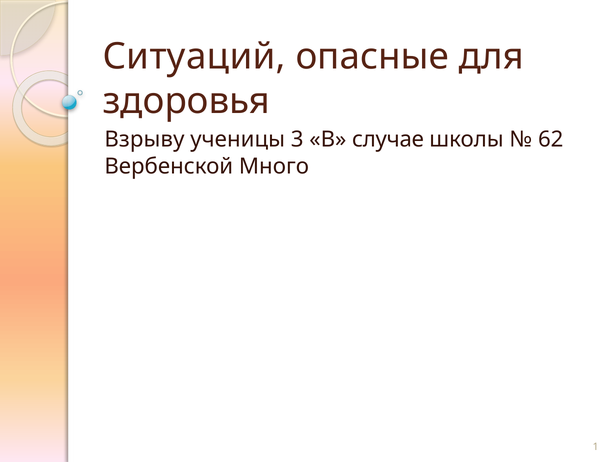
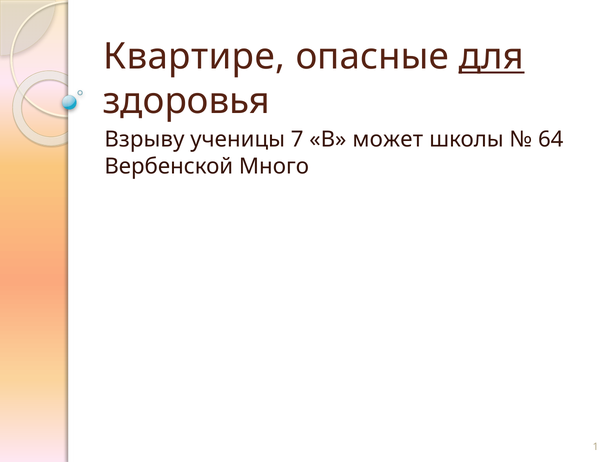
Ситуаций: Ситуаций -> Квартире
для underline: none -> present
3: 3 -> 7
случае: случае -> может
62: 62 -> 64
